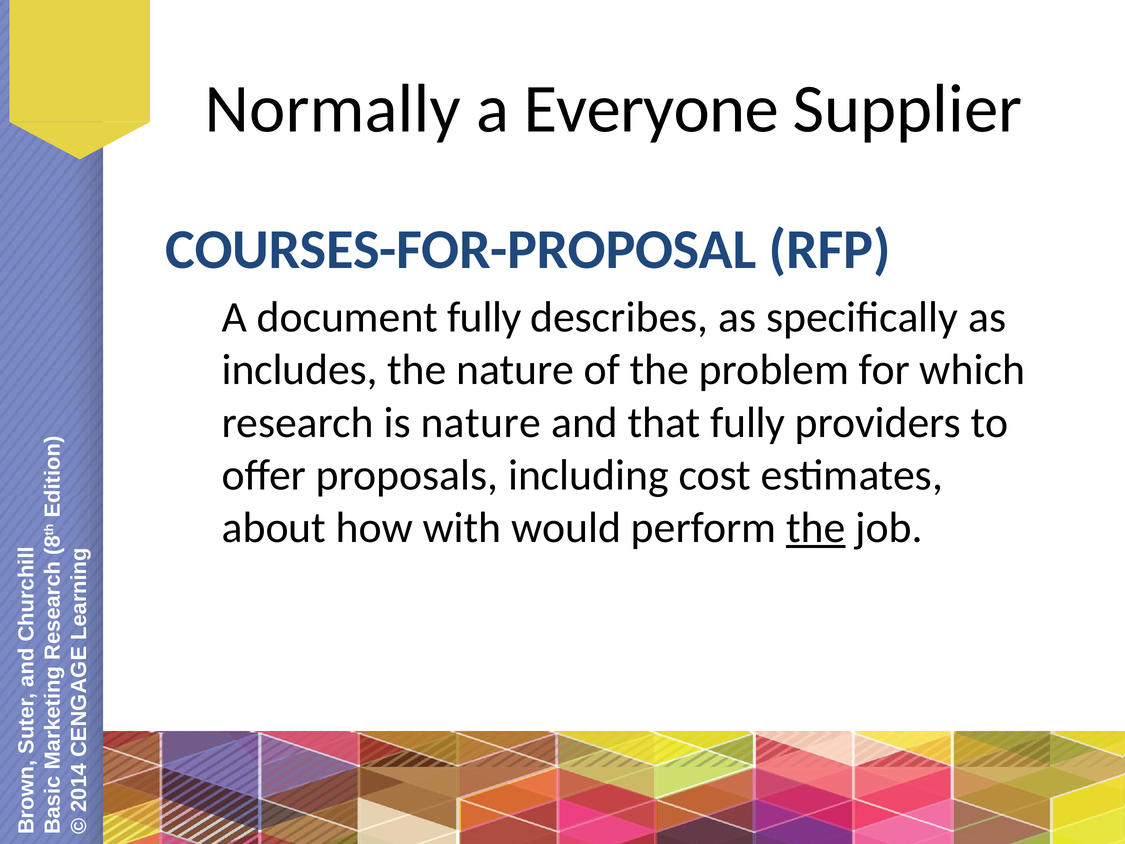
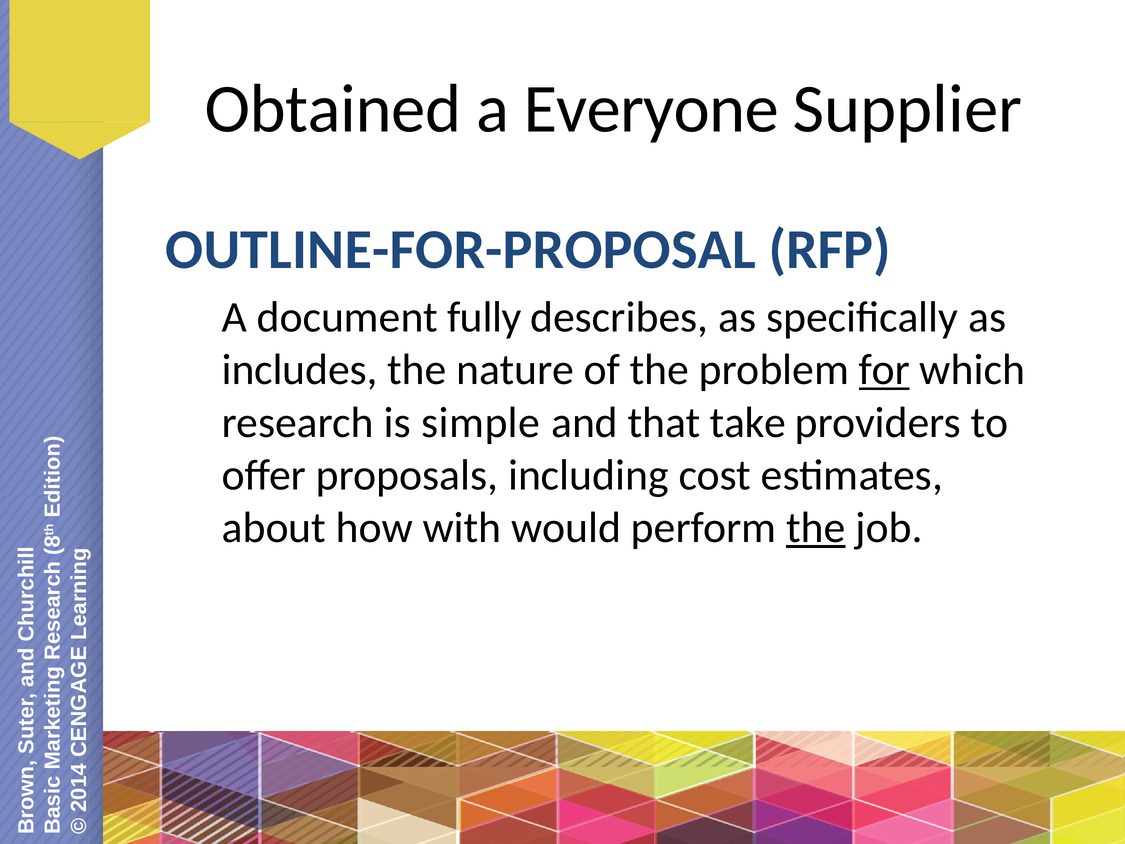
Normally: Normally -> Obtained
COURSES-FOR-PROPOSAL: COURSES-FOR-PROPOSAL -> OUTLINE-FOR-PROPOSAL
for underline: none -> present
is nature: nature -> simple
that fully: fully -> take
